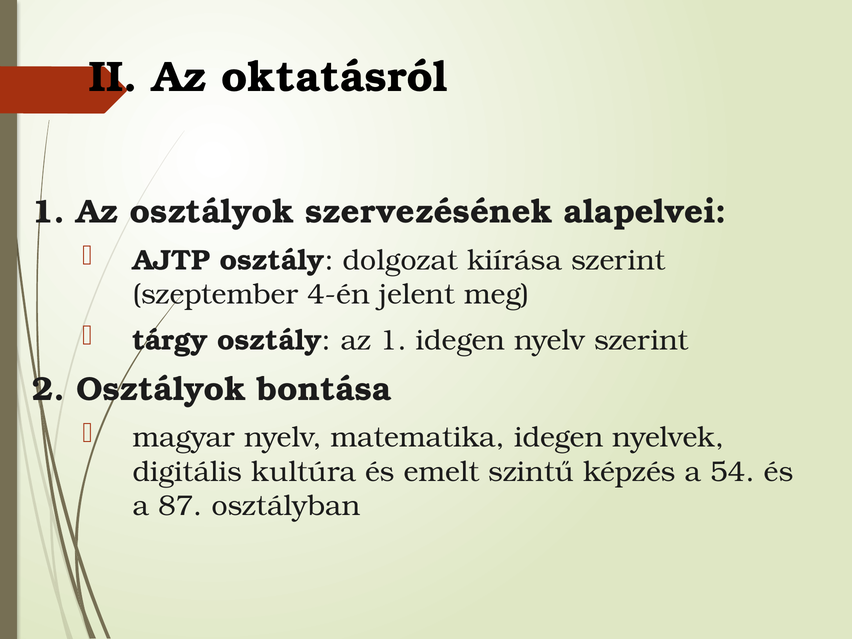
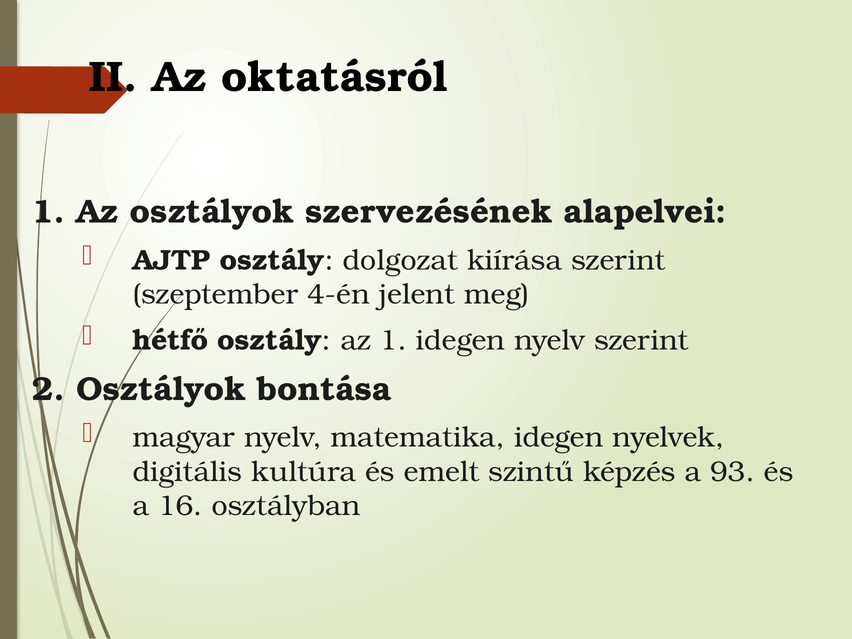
tárgy: tárgy -> hétfő
54: 54 -> 93
87: 87 -> 16
